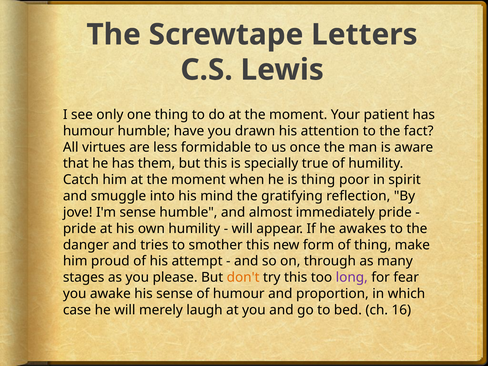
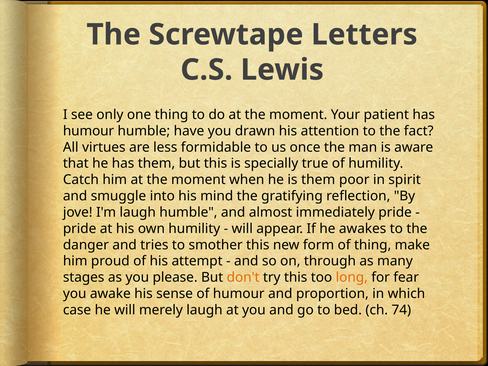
is thing: thing -> them
I'm sense: sense -> laugh
long colour: purple -> orange
16: 16 -> 74
